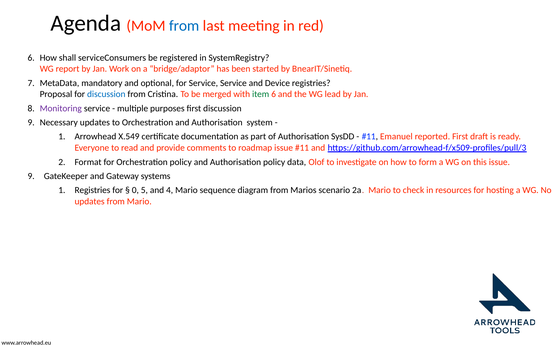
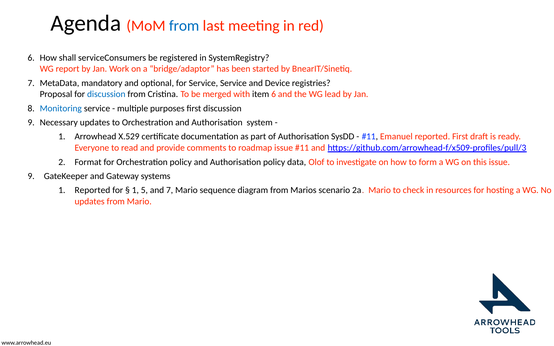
item colour: green -> black
Monitoring colour: purple -> blue
X.549: X.549 -> X.529
Registries at (92, 190): Registries -> Reported
0 at (135, 190): 0 -> 1
and 4: 4 -> 7
